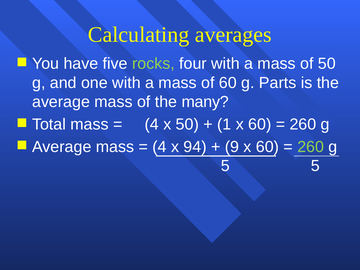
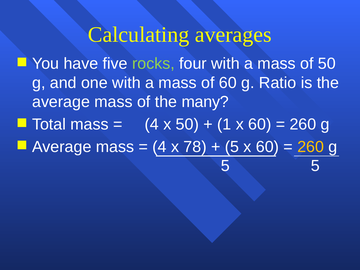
Parts: Parts -> Ratio
94: 94 -> 78
9 at (232, 147): 9 -> 5
260 at (311, 147) colour: light green -> yellow
